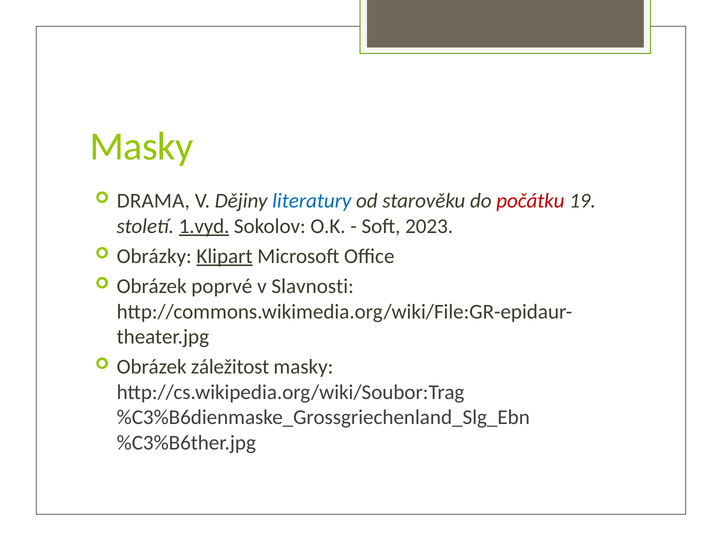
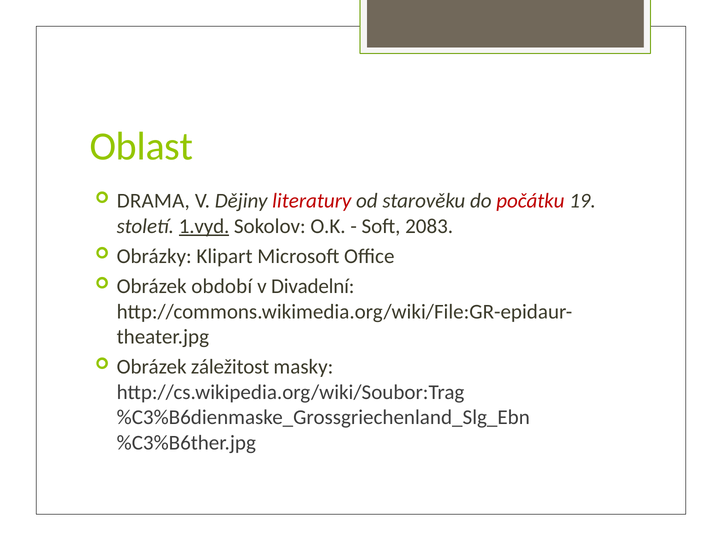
Masky at (141, 147): Masky -> Oblast
literatury colour: blue -> red
2023: 2023 -> 2083
Klipart underline: present -> none
poprvé: poprvé -> období
Slavnosti: Slavnosti -> Divadelní
